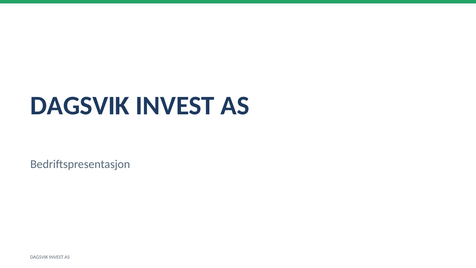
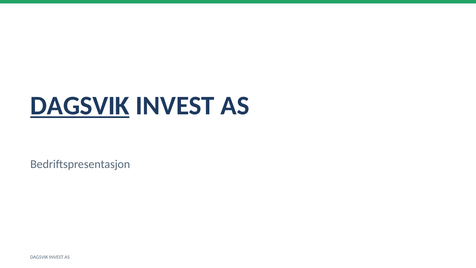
DAGSVIK at (80, 106) underline: none -> present
